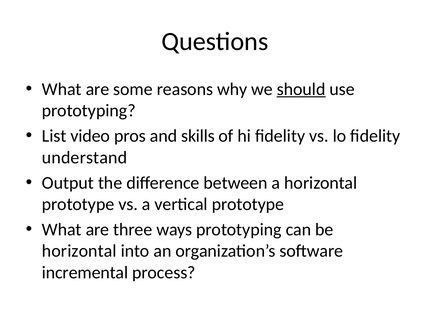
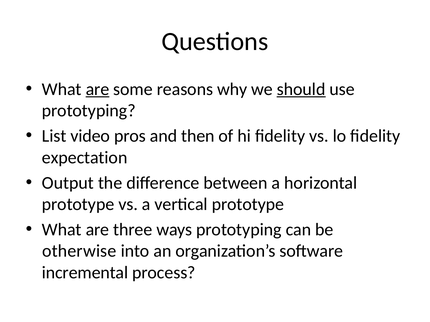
are at (97, 89) underline: none -> present
skills: skills -> then
understand: understand -> expectation
horizontal at (79, 251): horizontal -> otherwise
